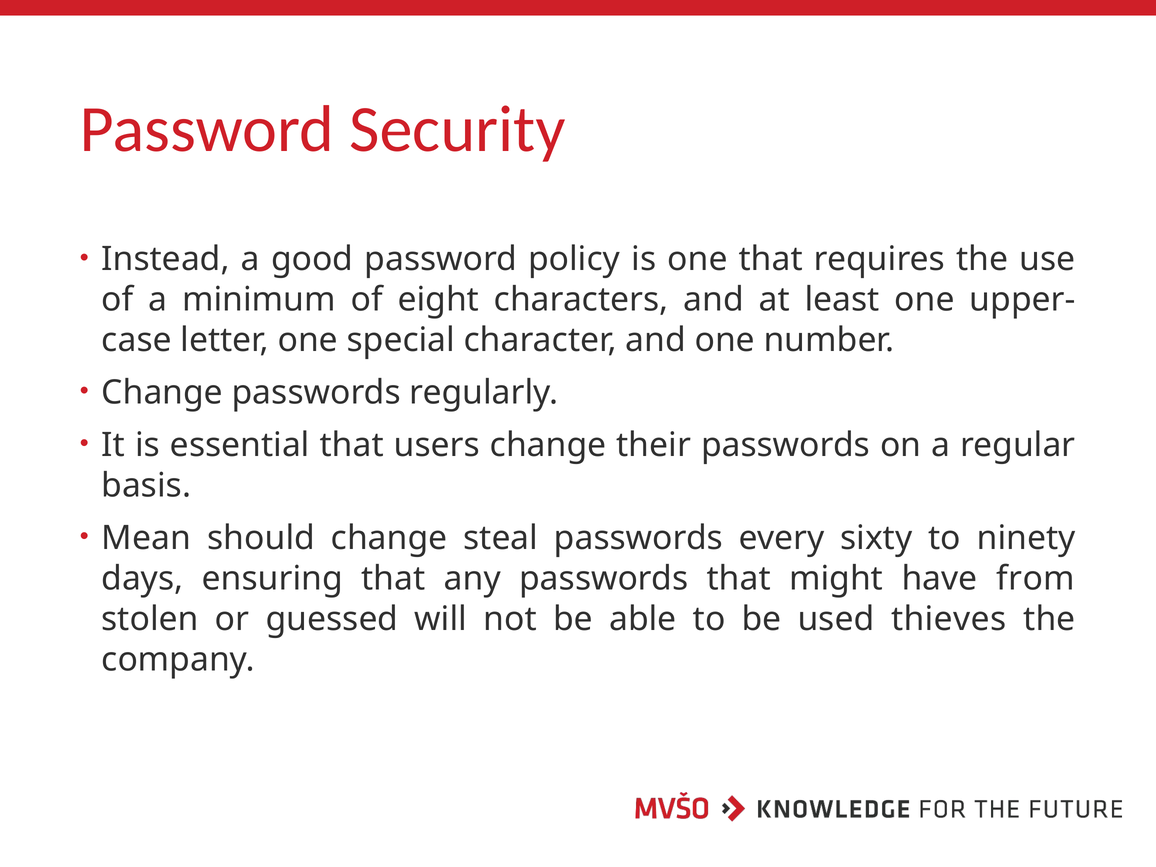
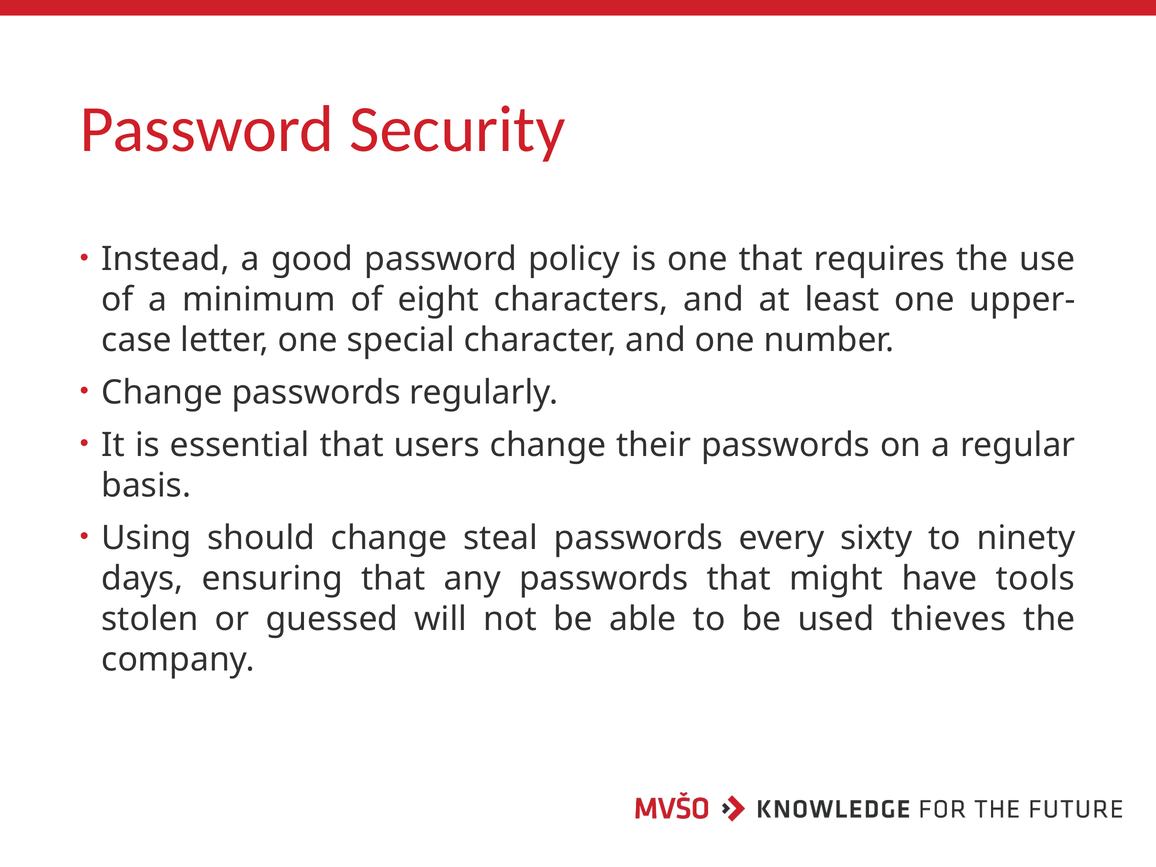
Mean: Mean -> Using
from: from -> tools
